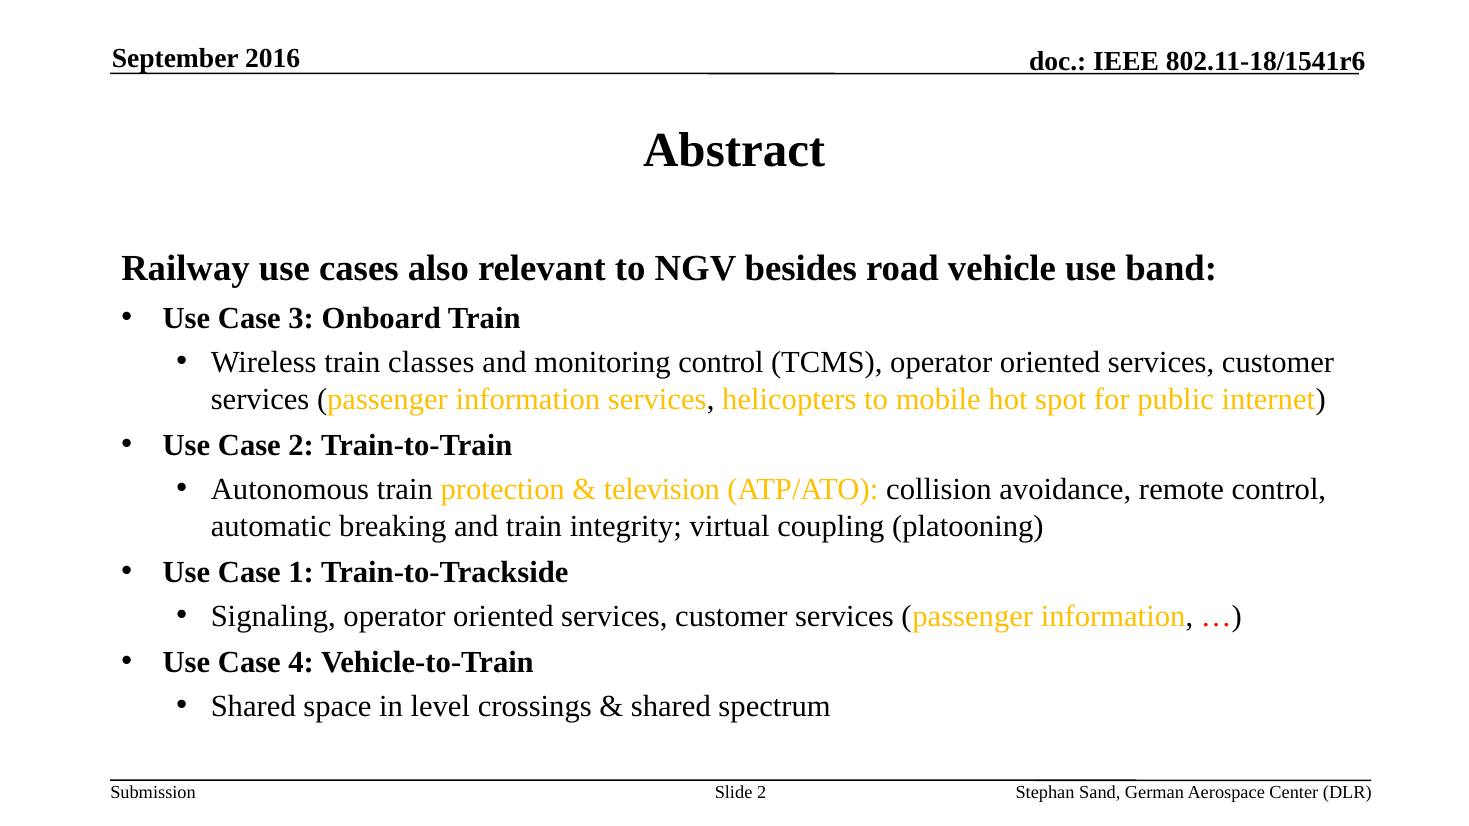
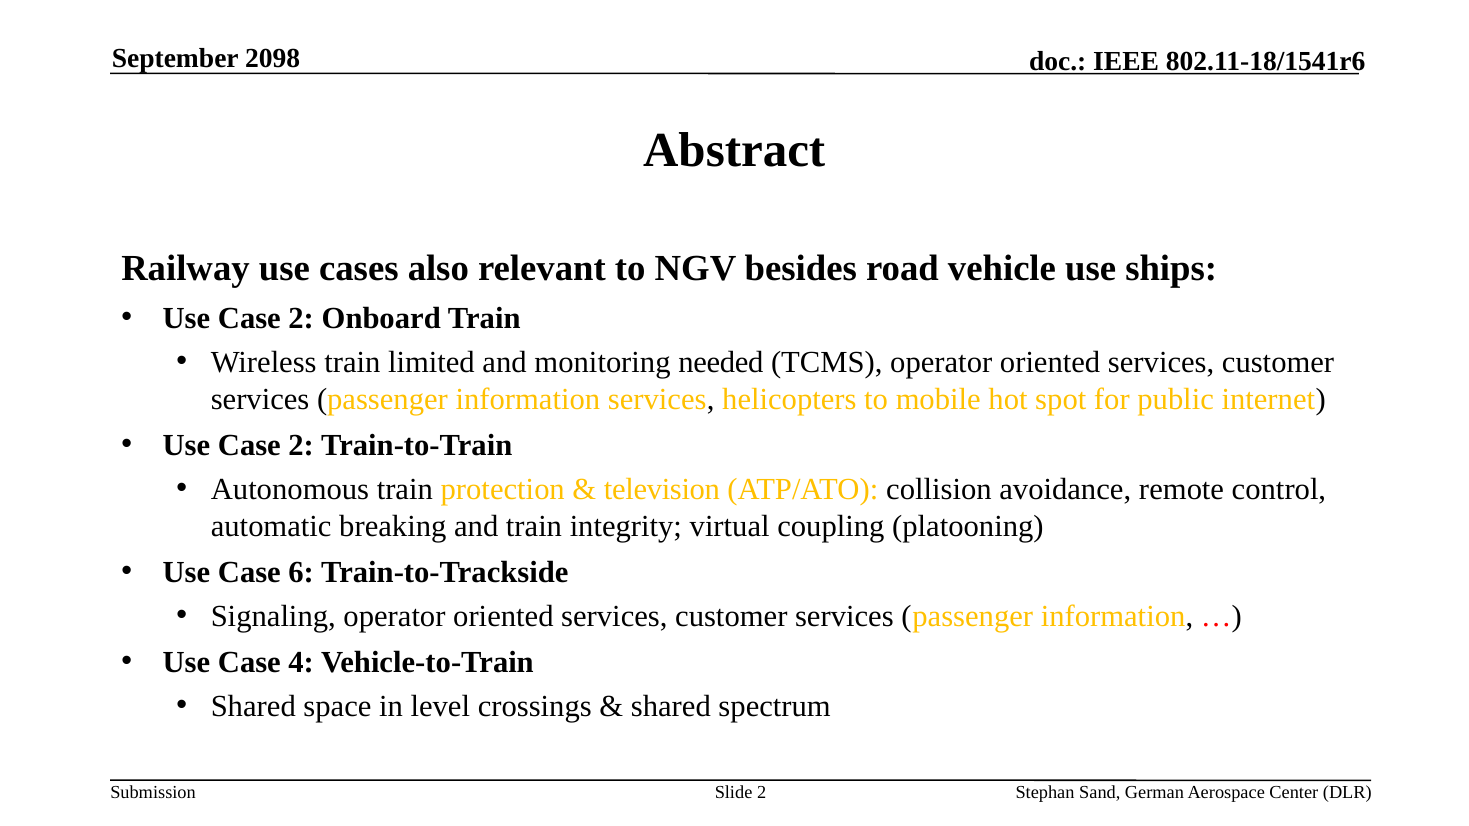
2016: 2016 -> 2098
band: band -> ships
3 at (301, 318): 3 -> 2
classes: classes -> limited
monitoring control: control -> needed
1: 1 -> 6
